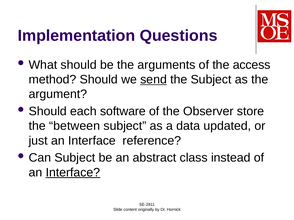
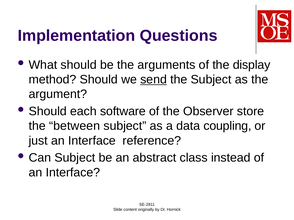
access: access -> display
updated: updated -> coupling
Interface at (73, 173) underline: present -> none
